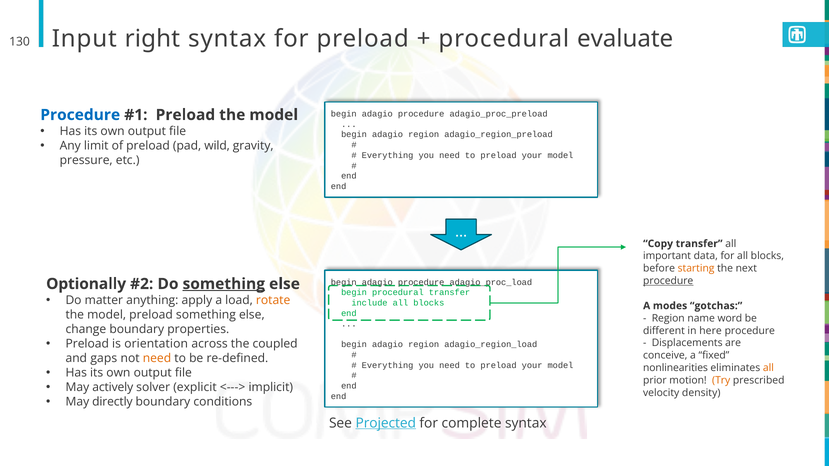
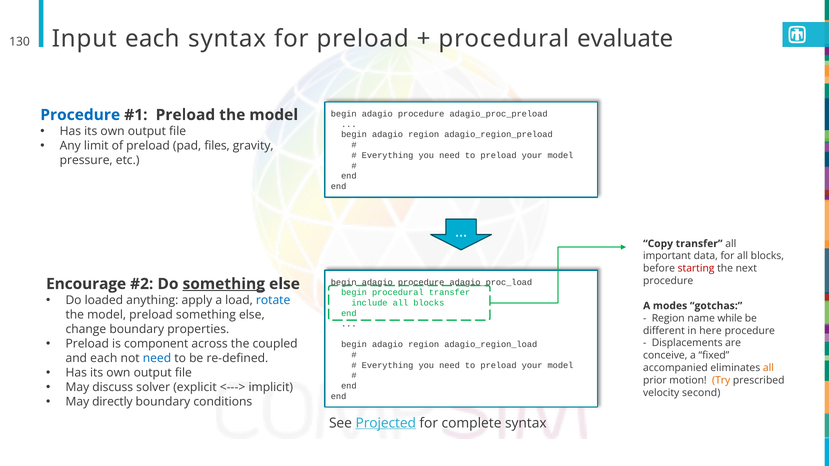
Input right: right -> each
wild: wild -> files
starting colour: orange -> red
procedure at (668, 281) underline: present -> none
Optionally: Optionally -> Encourage
matter: matter -> loaded
rotate colour: orange -> blue
word: word -> while
orientation: orientation -> component
and gaps: gaps -> each
need at (157, 358) colour: orange -> blue
nonlinearities: nonlinearities -> accompanied
actively: actively -> discuss
density: density -> second
